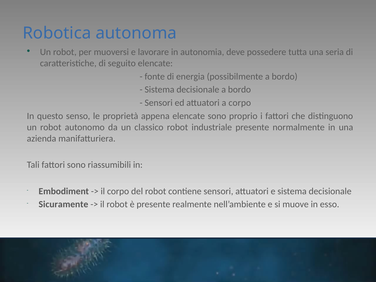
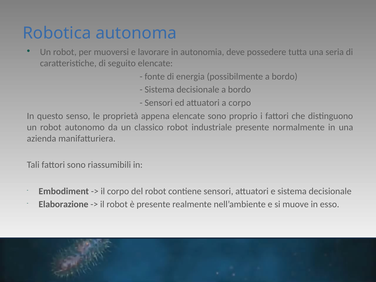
Sicuramente: Sicuramente -> Elaborazione
